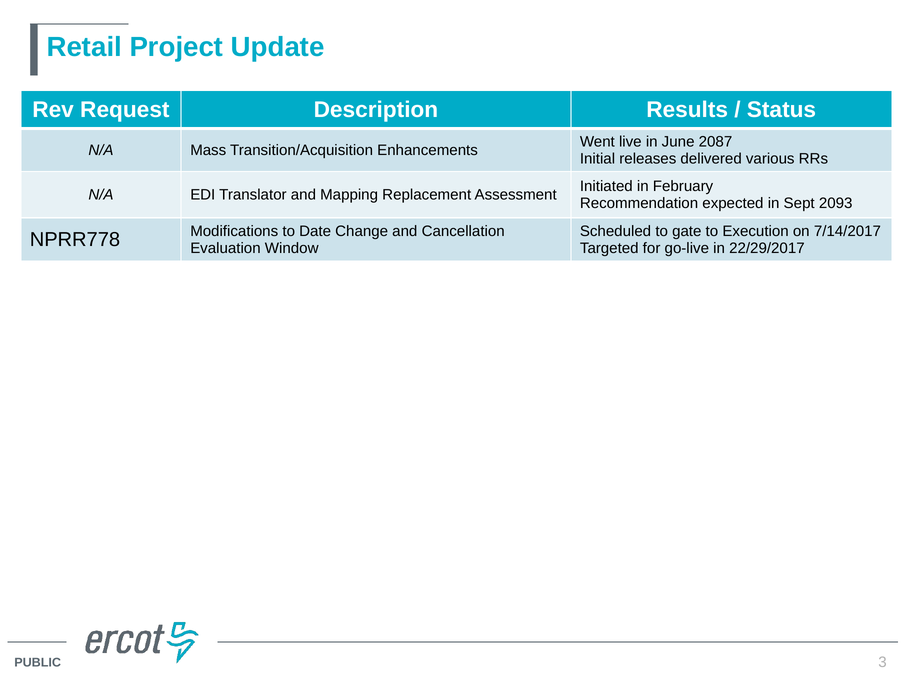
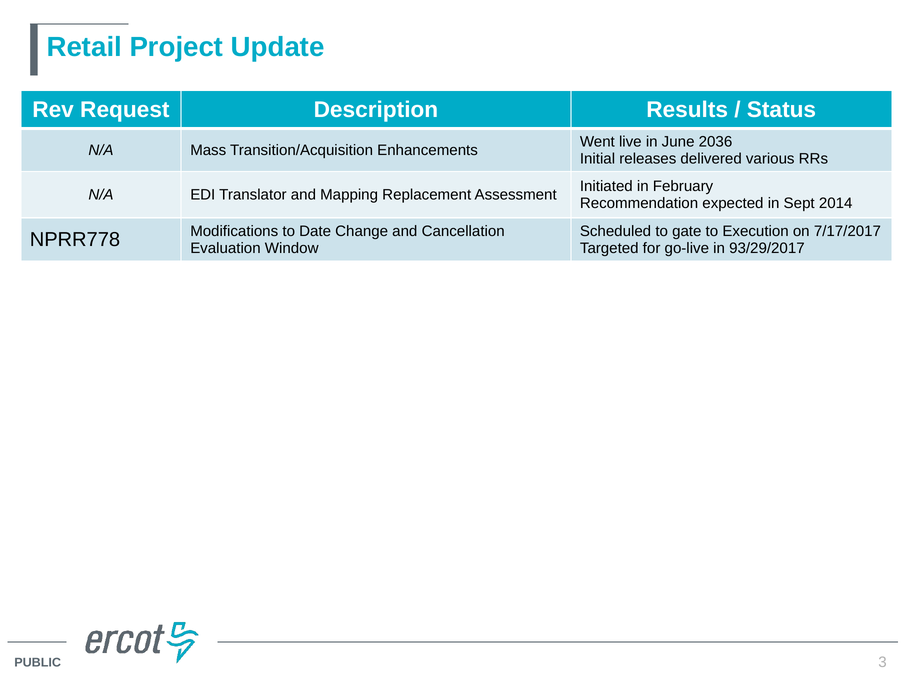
2087: 2087 -> 2036
2093: 2093 -> 2014
7/14/2017: 7/14/2017 -> 7/17/2017
22/29/2017: 22/29/2017 -> 93/29/2017
